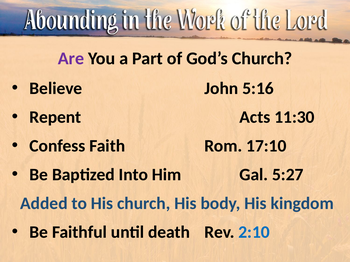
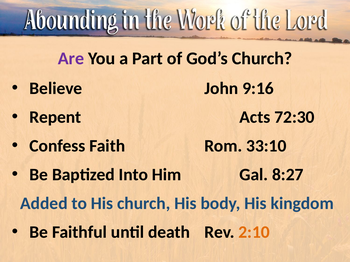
5:16: 5:16 -> 9:16
11:30: 11:30 -> 72:30
17:10: 17:10 -> 33:10
5:27: 5:27 -> 8:27
2:10 colour: blue -> orange
